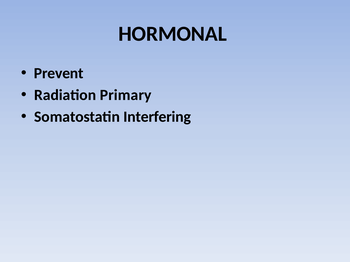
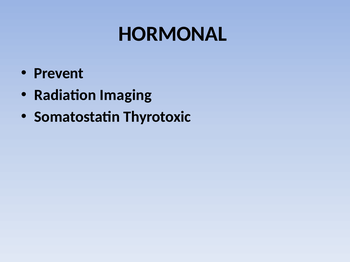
Primary: Primary -> Imaging
Interfering: Interfering -> Thyrotoxic
